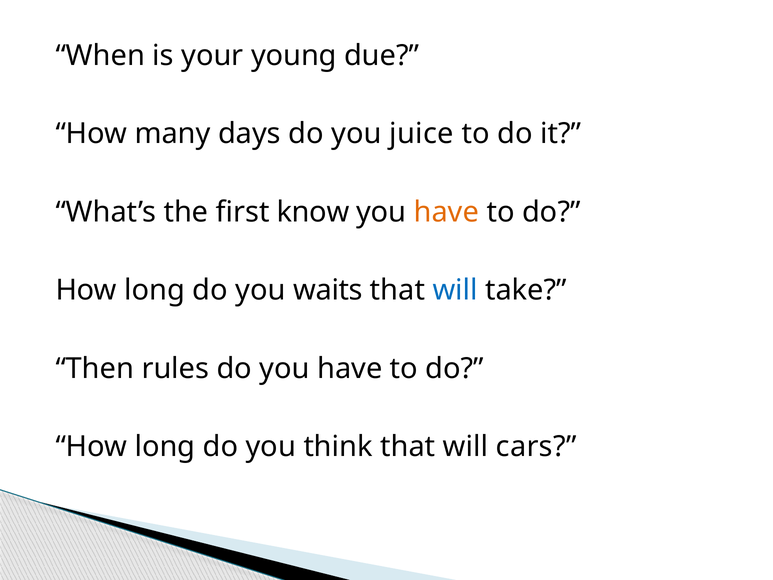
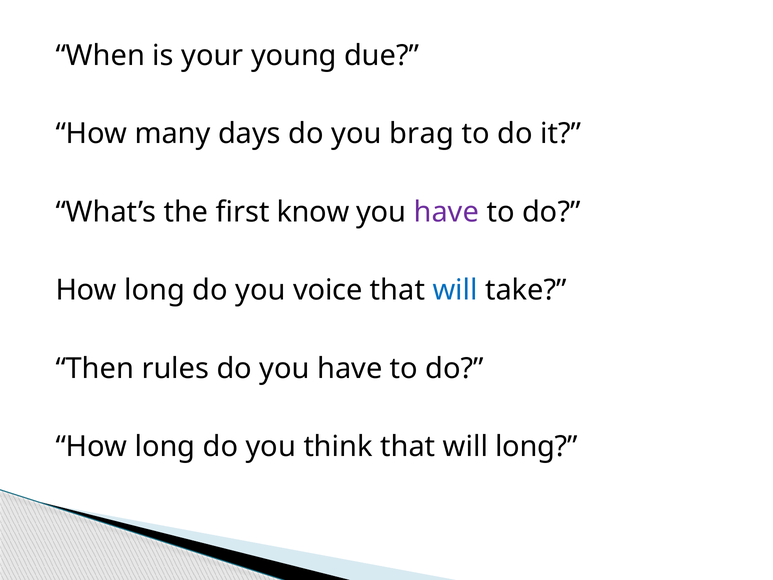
juice: juice -> brag
have at (446, 212) colour: orange -> purple
waits: waits -> voice
will cars: cars -> long
